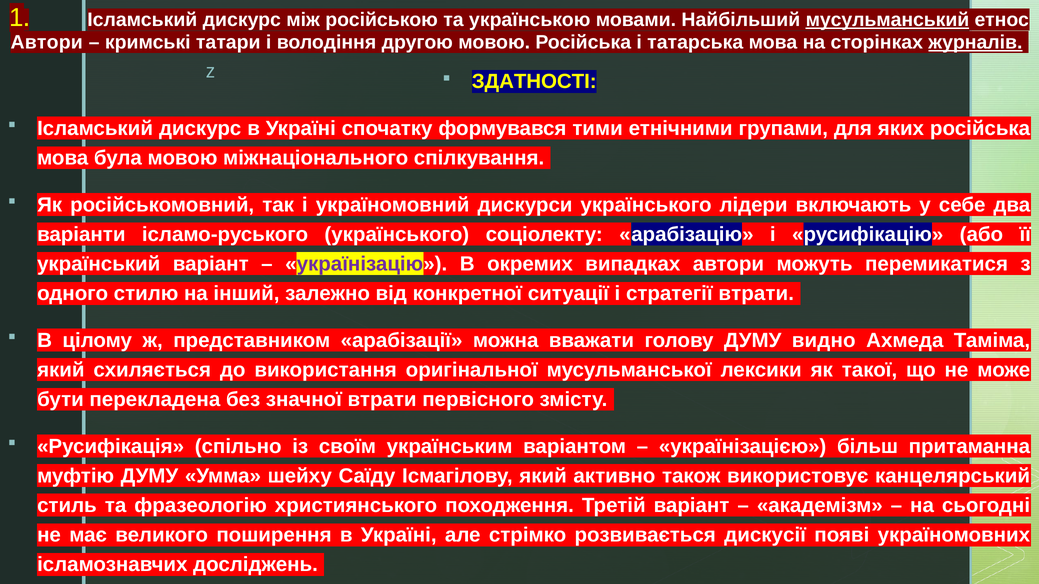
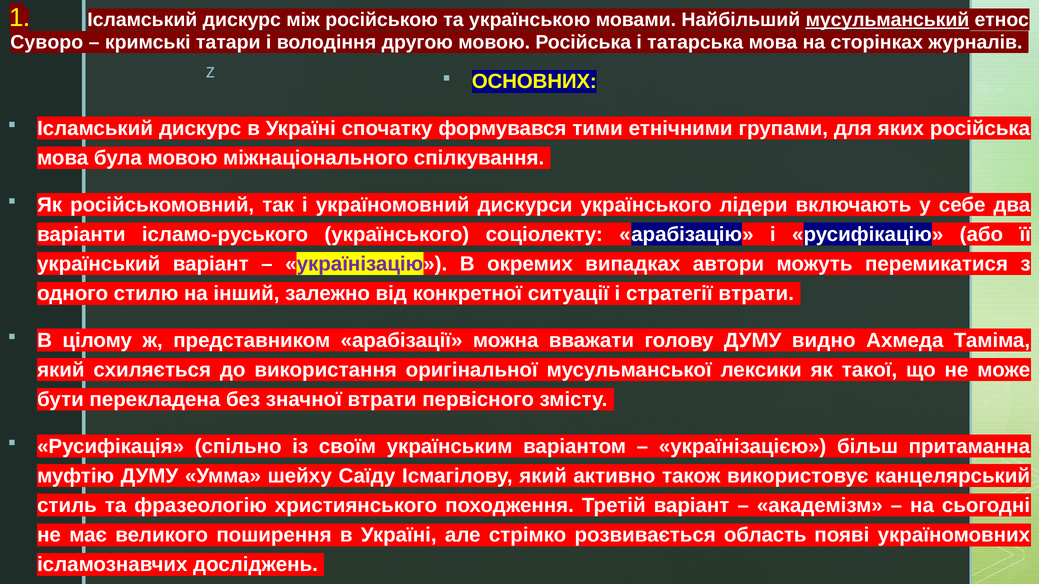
Автори at (47, 42): Автори -> Суворо
журналів underline: present -> none
ЗДАТНОСТІ: ЗДАТНОСТІ -> ОСНОВНИХ
дискусії: дискусії -> область
